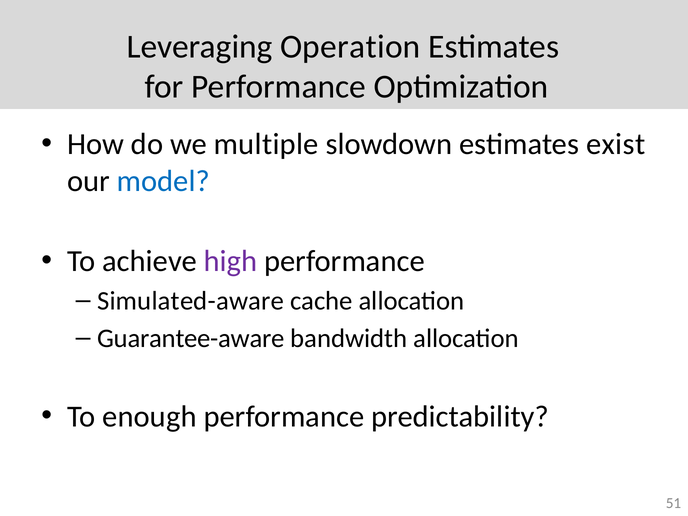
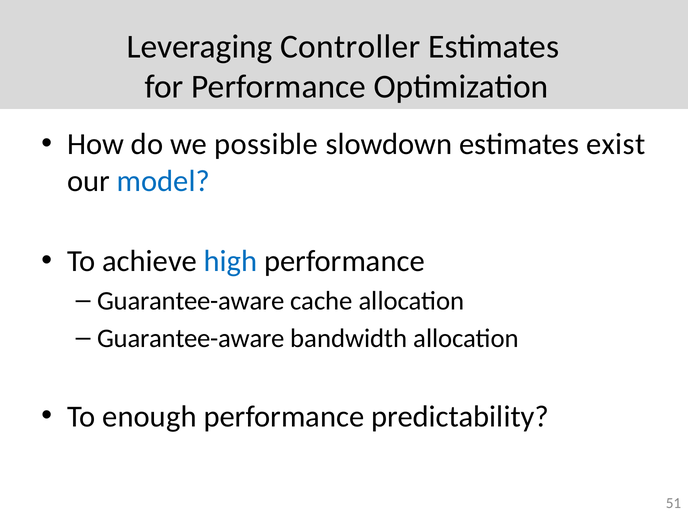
Operation: Operation -> Controller
multiple: multiple -> possible
high colour: purple -> blue
Simulated-aware at (191, 301): Simulated-aware -> Guarantee-aware
